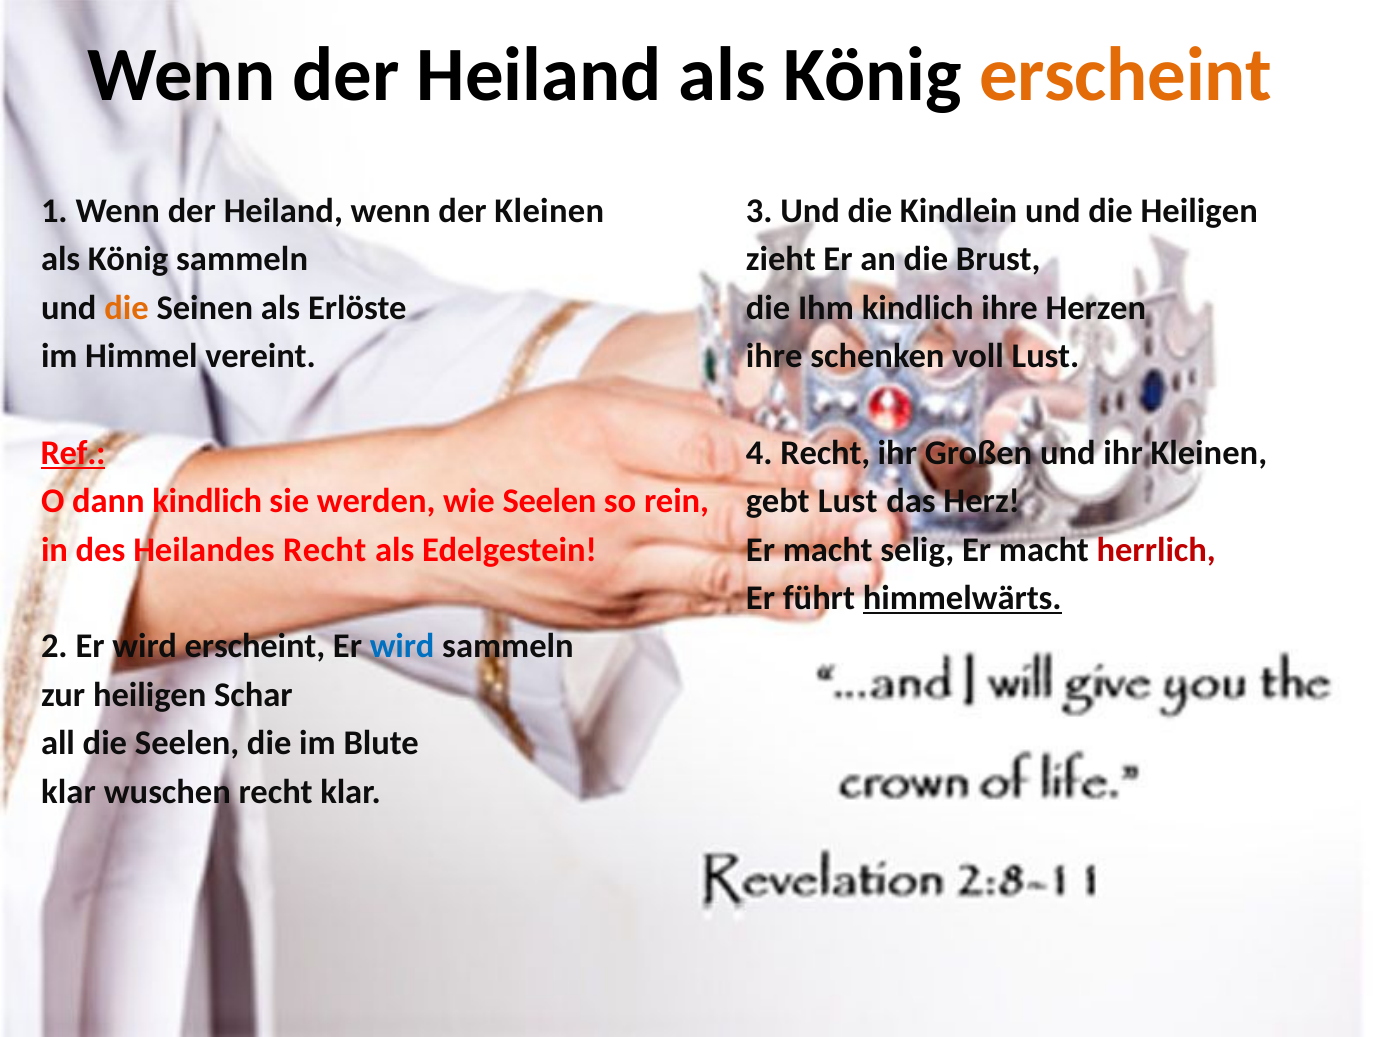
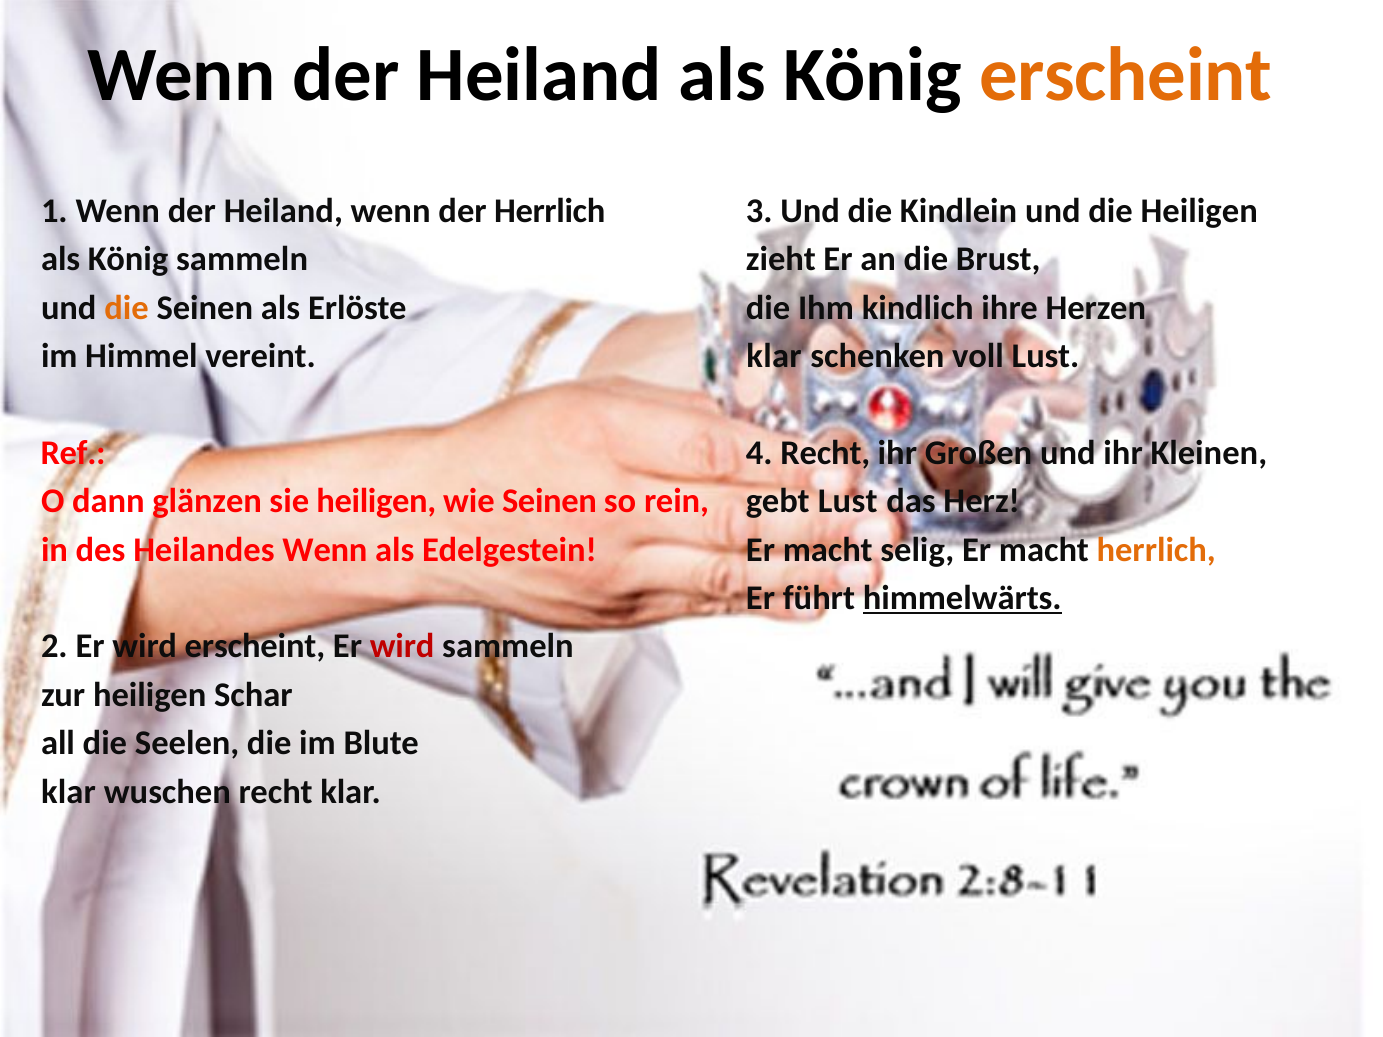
der Kleinen: Kleinen -> Herrlich
ihre at (774, 356): ihre -> klar
Ref underline: present -> none
dann kindlich: kindlich -> glänzen
sie werden: werden -> heiligen
wie Seelen: Seelen -> Seinen
Heilandes Recht: Recht -> Wenn
herrlich at (1156, 550) colour: red -> orange
wird at (402, 647) colour: blue -> red
